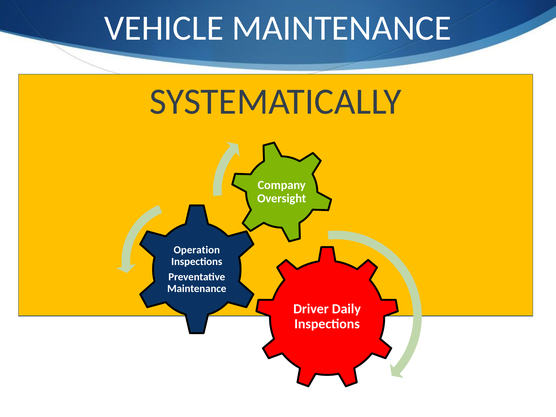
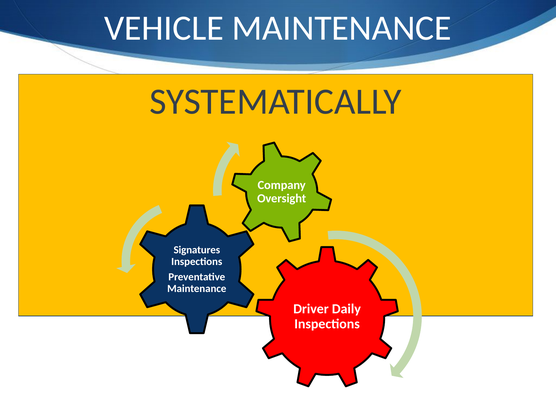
Operation: Operation -> Signatures
